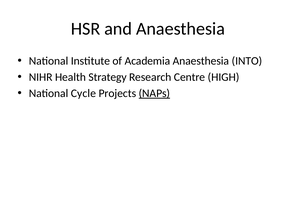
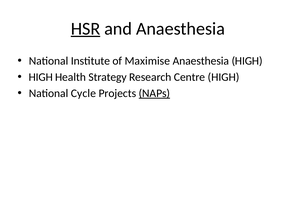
HSR underline: none -> present
Academia: Academia -> Maximise
Anaesthesia INTO: INTO -> HIGH
NIHR at (41, 77): NIHR -> HIGH
